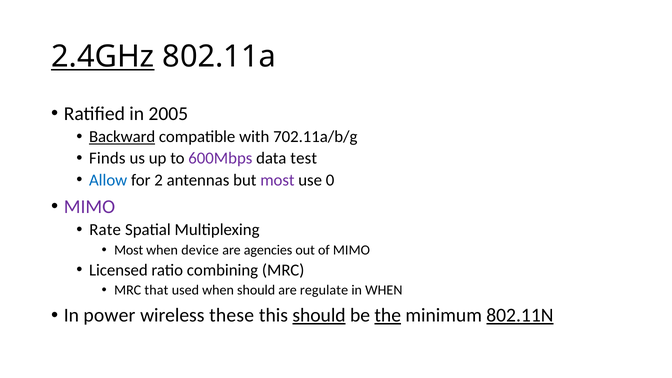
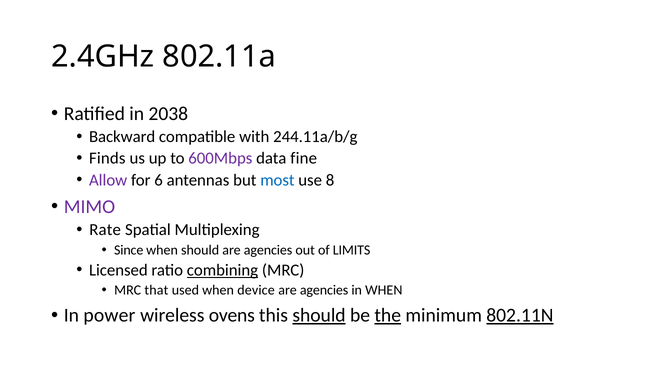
2.4GHz underline: present -> none
2005: 2005 -> 2038
Backward underline: present -> none
702.11a/b/g: 702.11a/b/g -> 244.11a/b/g
test: test -> fine
Allow colour: blue -> purple
2: 2 -> 6
most at (277, 180) colour: purple -> blue
0: 0 -> 8
Most at (129, 250): Most -> Since
when device: device -> should
of MIMO: MIMO -> LIMITS
combining underline: none -> present
when should: should -> device
regulate at (324, 290): regulate -> agencies
these: these -> ovens
